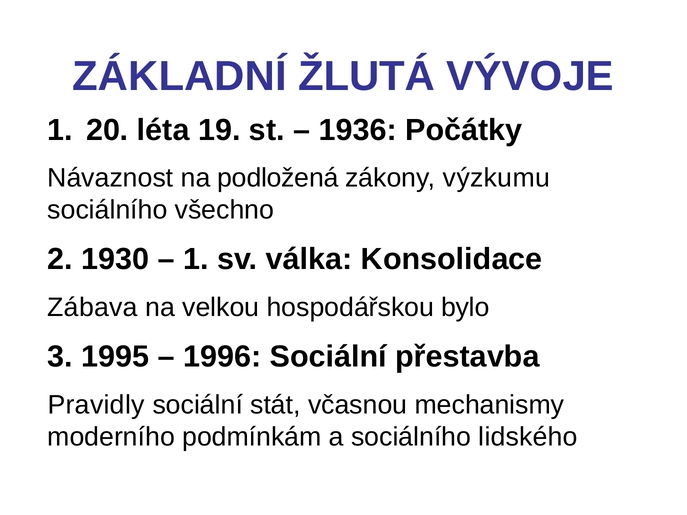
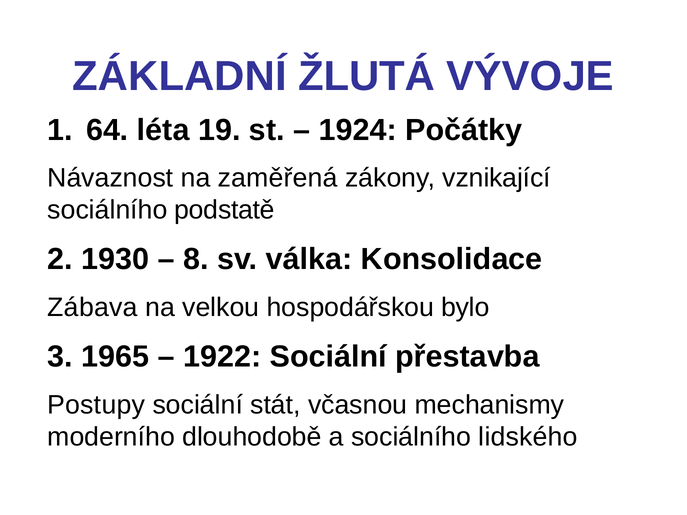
20: 20 -> 64
1936: 1936 -> 1924
podložená: podložená -> zaměřená
výzkumu: výzkumu -> vznikající
všechno: všechno -> podstatě
1 at (196, 260): 1 -> 8
1995: 1995 -> 1965
1996: 1996 -> 1922
Pravidly: Pravidly -> Postupy
podmínkám: podmínkám -> dlouhodobě
